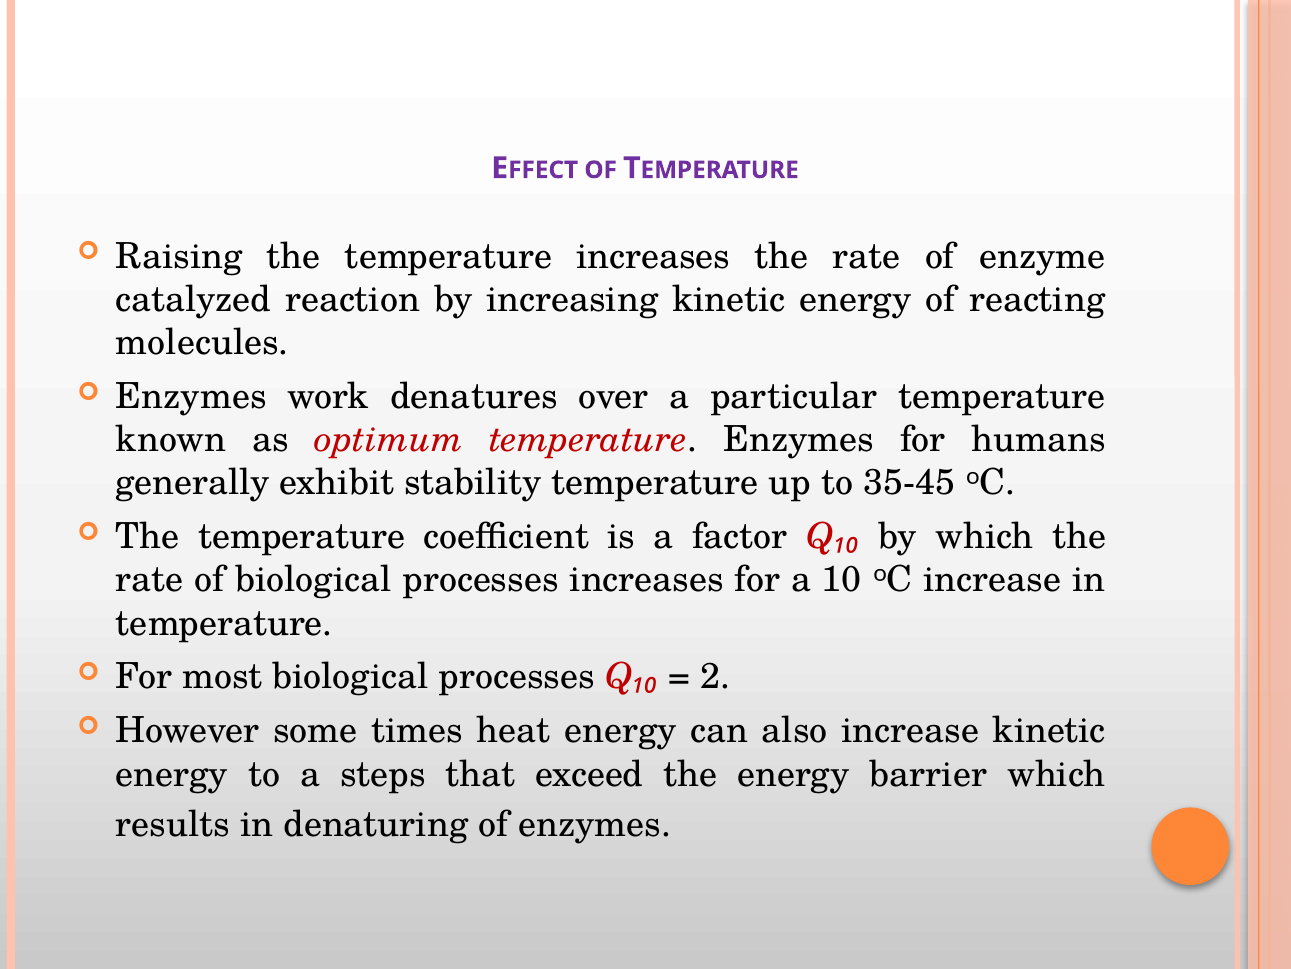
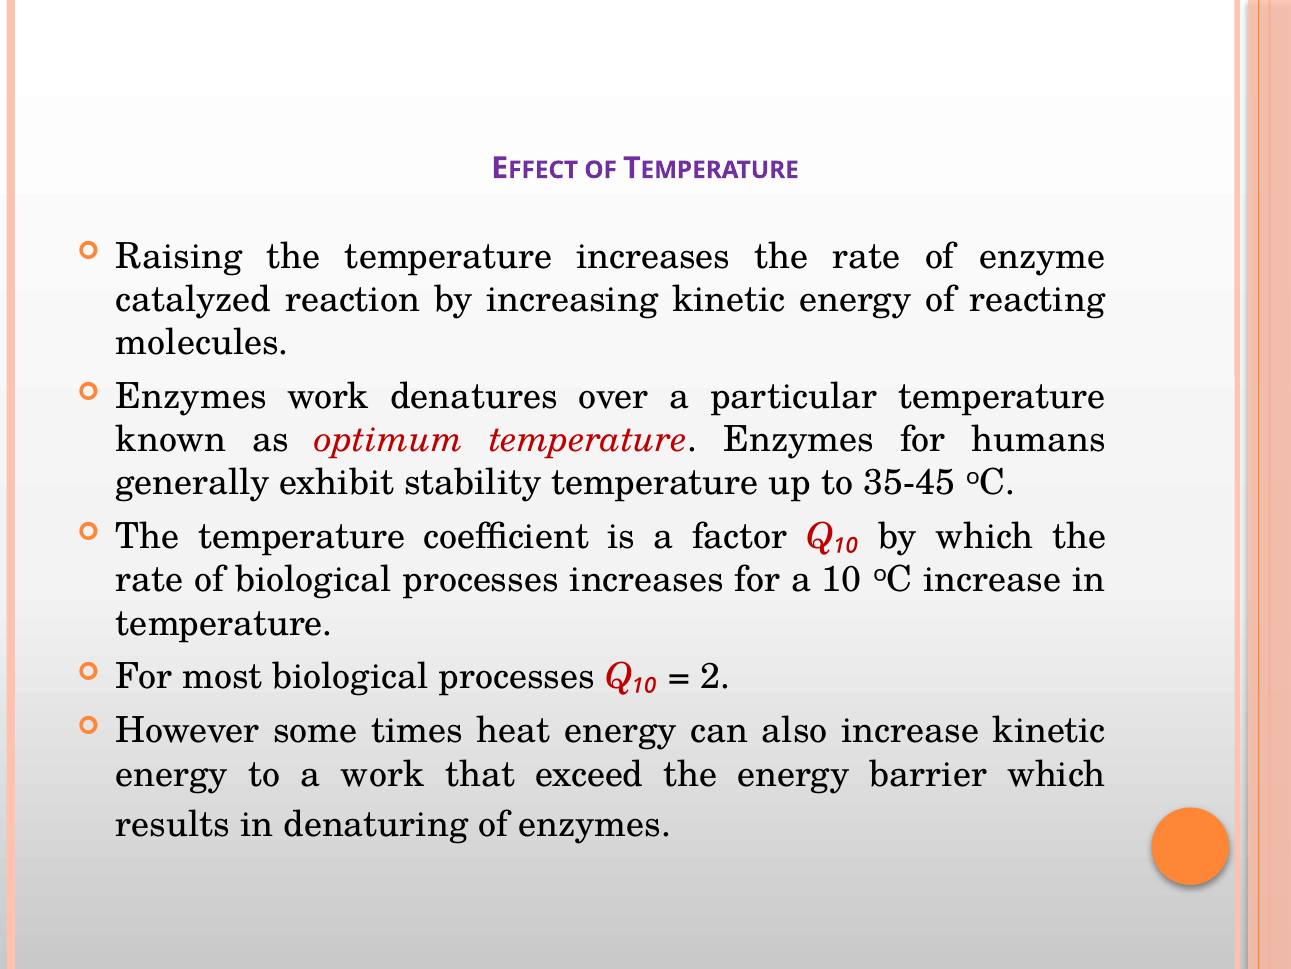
a steps: steps -> work
